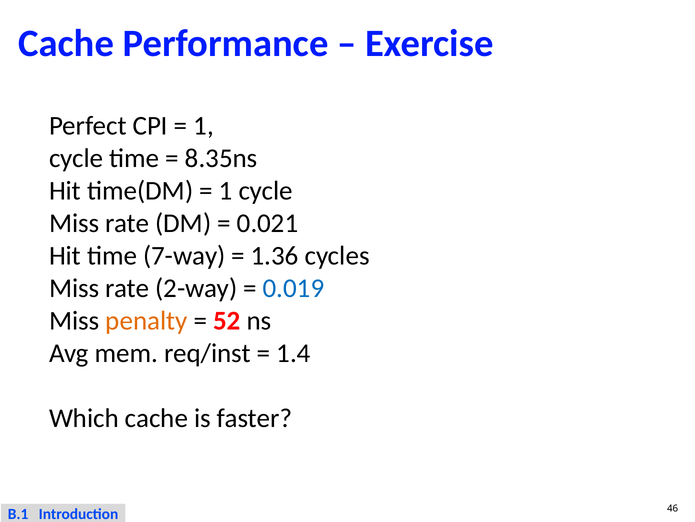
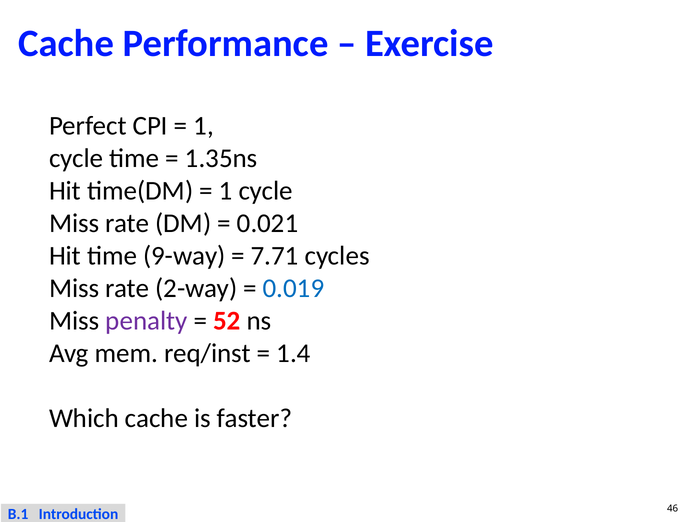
8.35ns: 8.35ns -> 1.35ns
7-way: 7-way -> 9-way
1.36: 1.36 -> 7.71
penalty colour: orange -> purple
